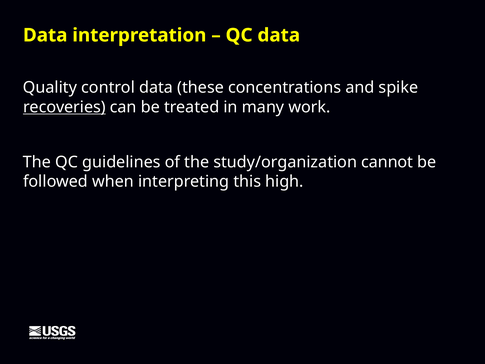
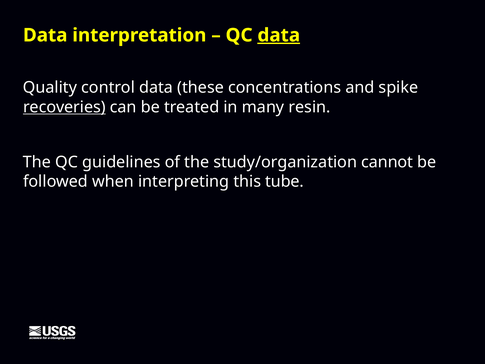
data at (279, 35) underline: none -> present
work: work -> resin
high: high -> tube
